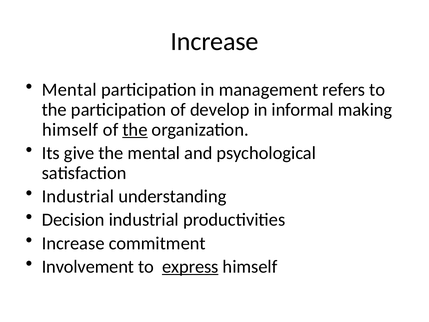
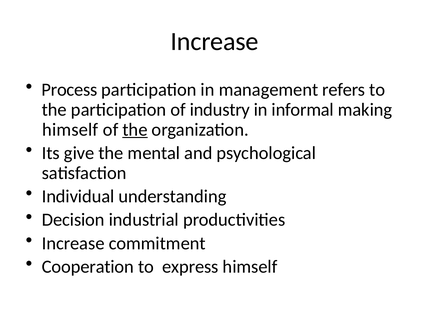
Mental at (69, 90): Mental -> Process
develop: develop -> industry
Industrial at (78, 196): Industrial -> Individual
Involvement: Involvement -> Cooperation
express underline: present -> none
